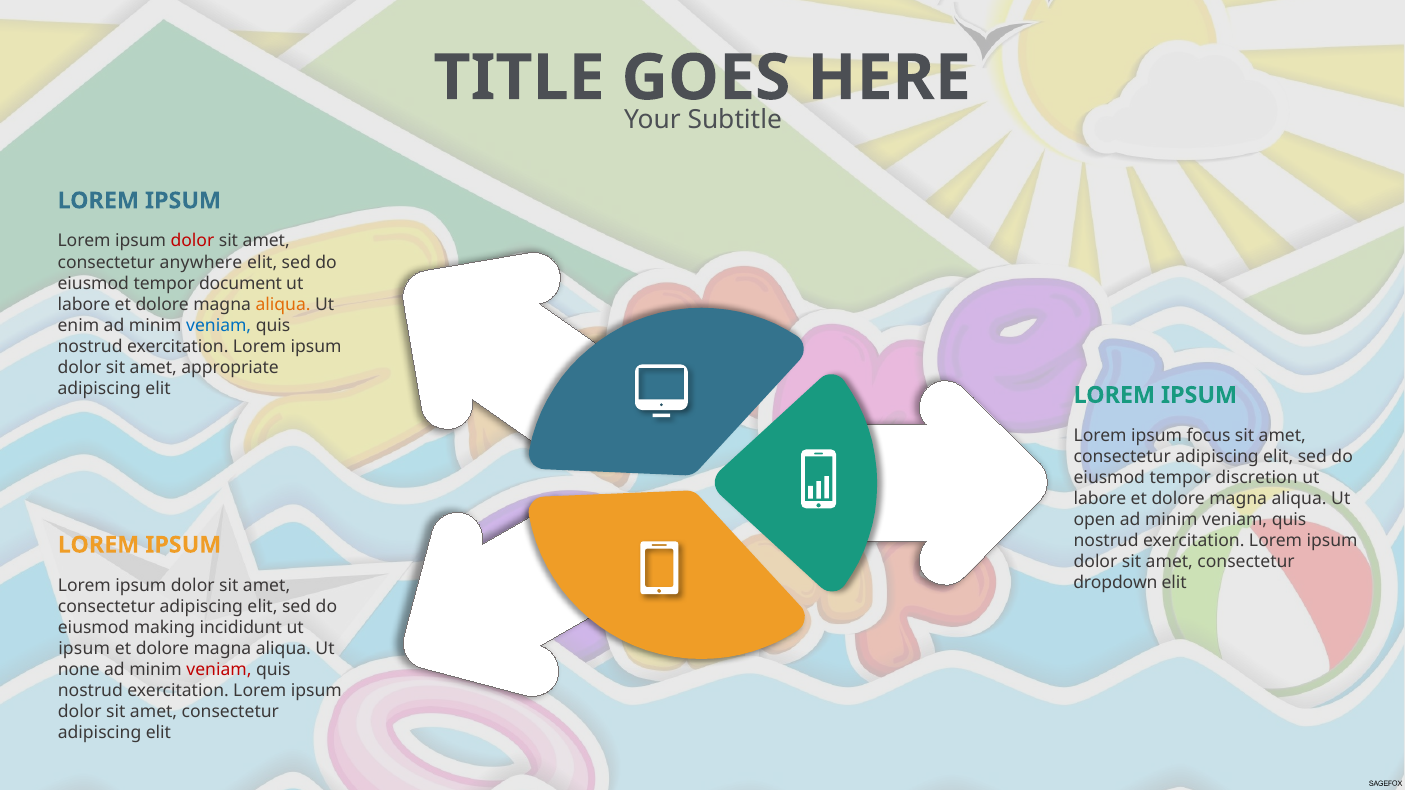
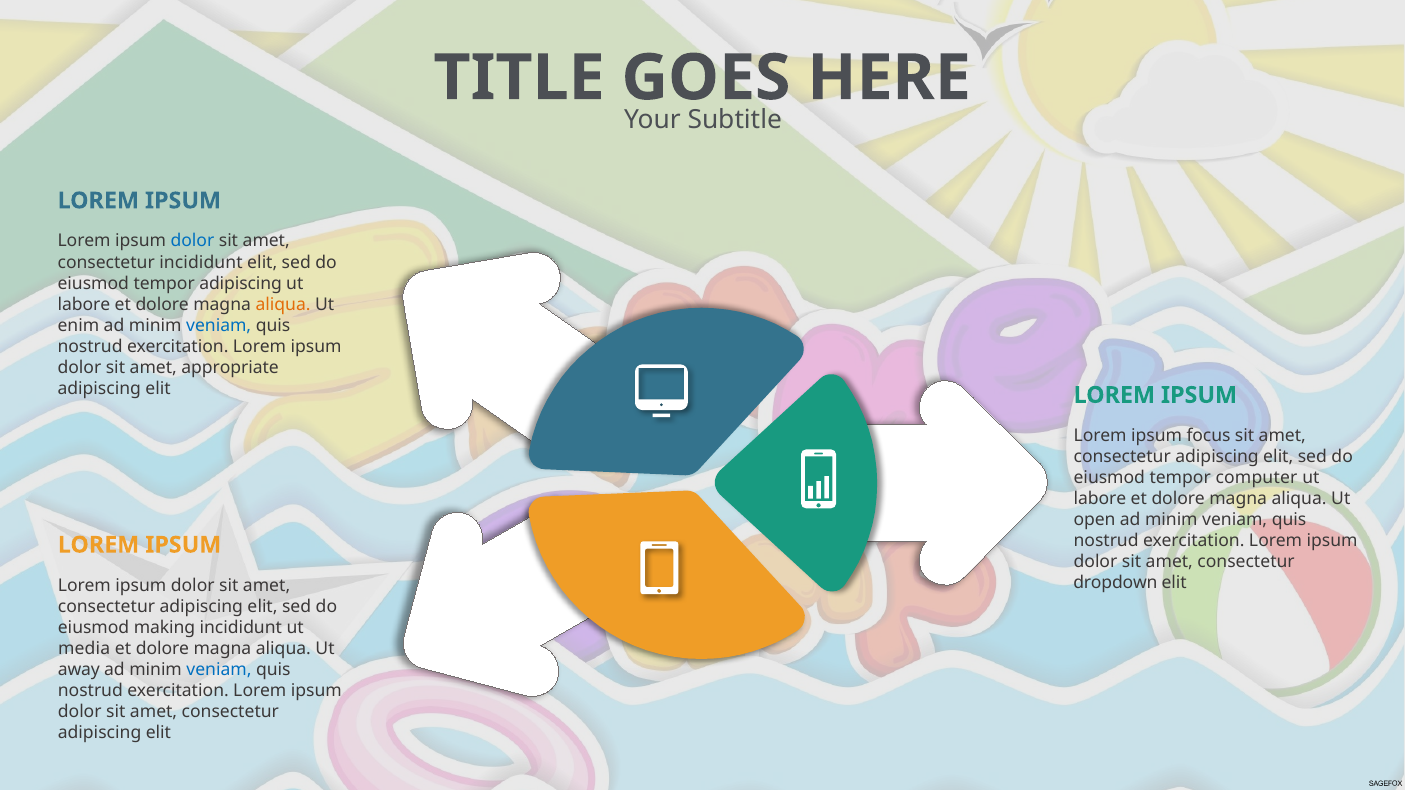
dolor at (192, 241) colour: red -> blue
consectetur anywhere: anywhere -> incididunt
tempor document: document -> adipiscing
discretion: discretion -> computer
ipsum at (84, 649): ipsum -> media
none: none -> away
veniam at (219, 670) colour: red -> blue
